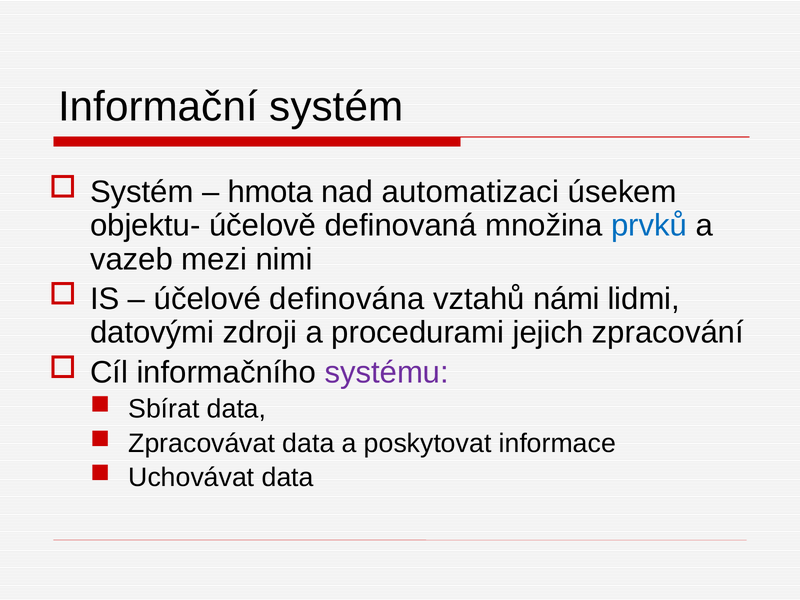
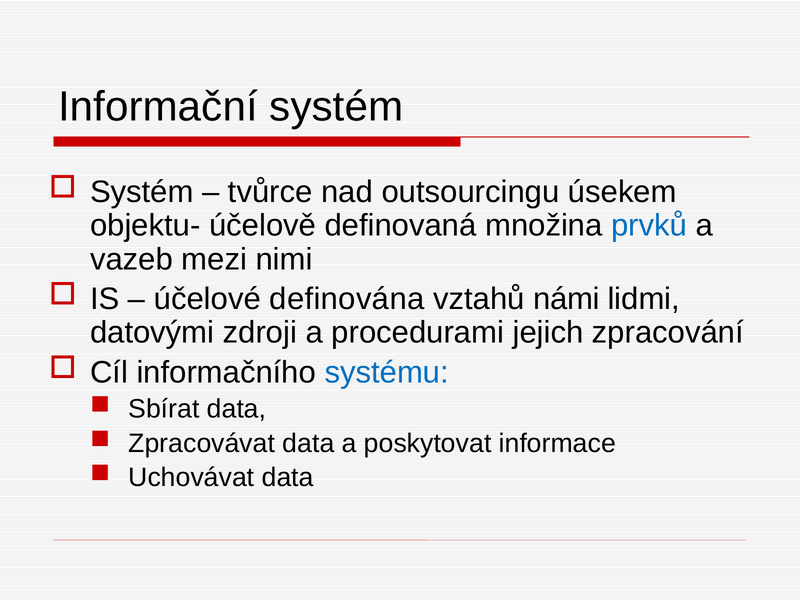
hmota: hmota -> tvůrce
automatizaci: automatizaci -> outsourcingu
systému colour: purple -> blue
